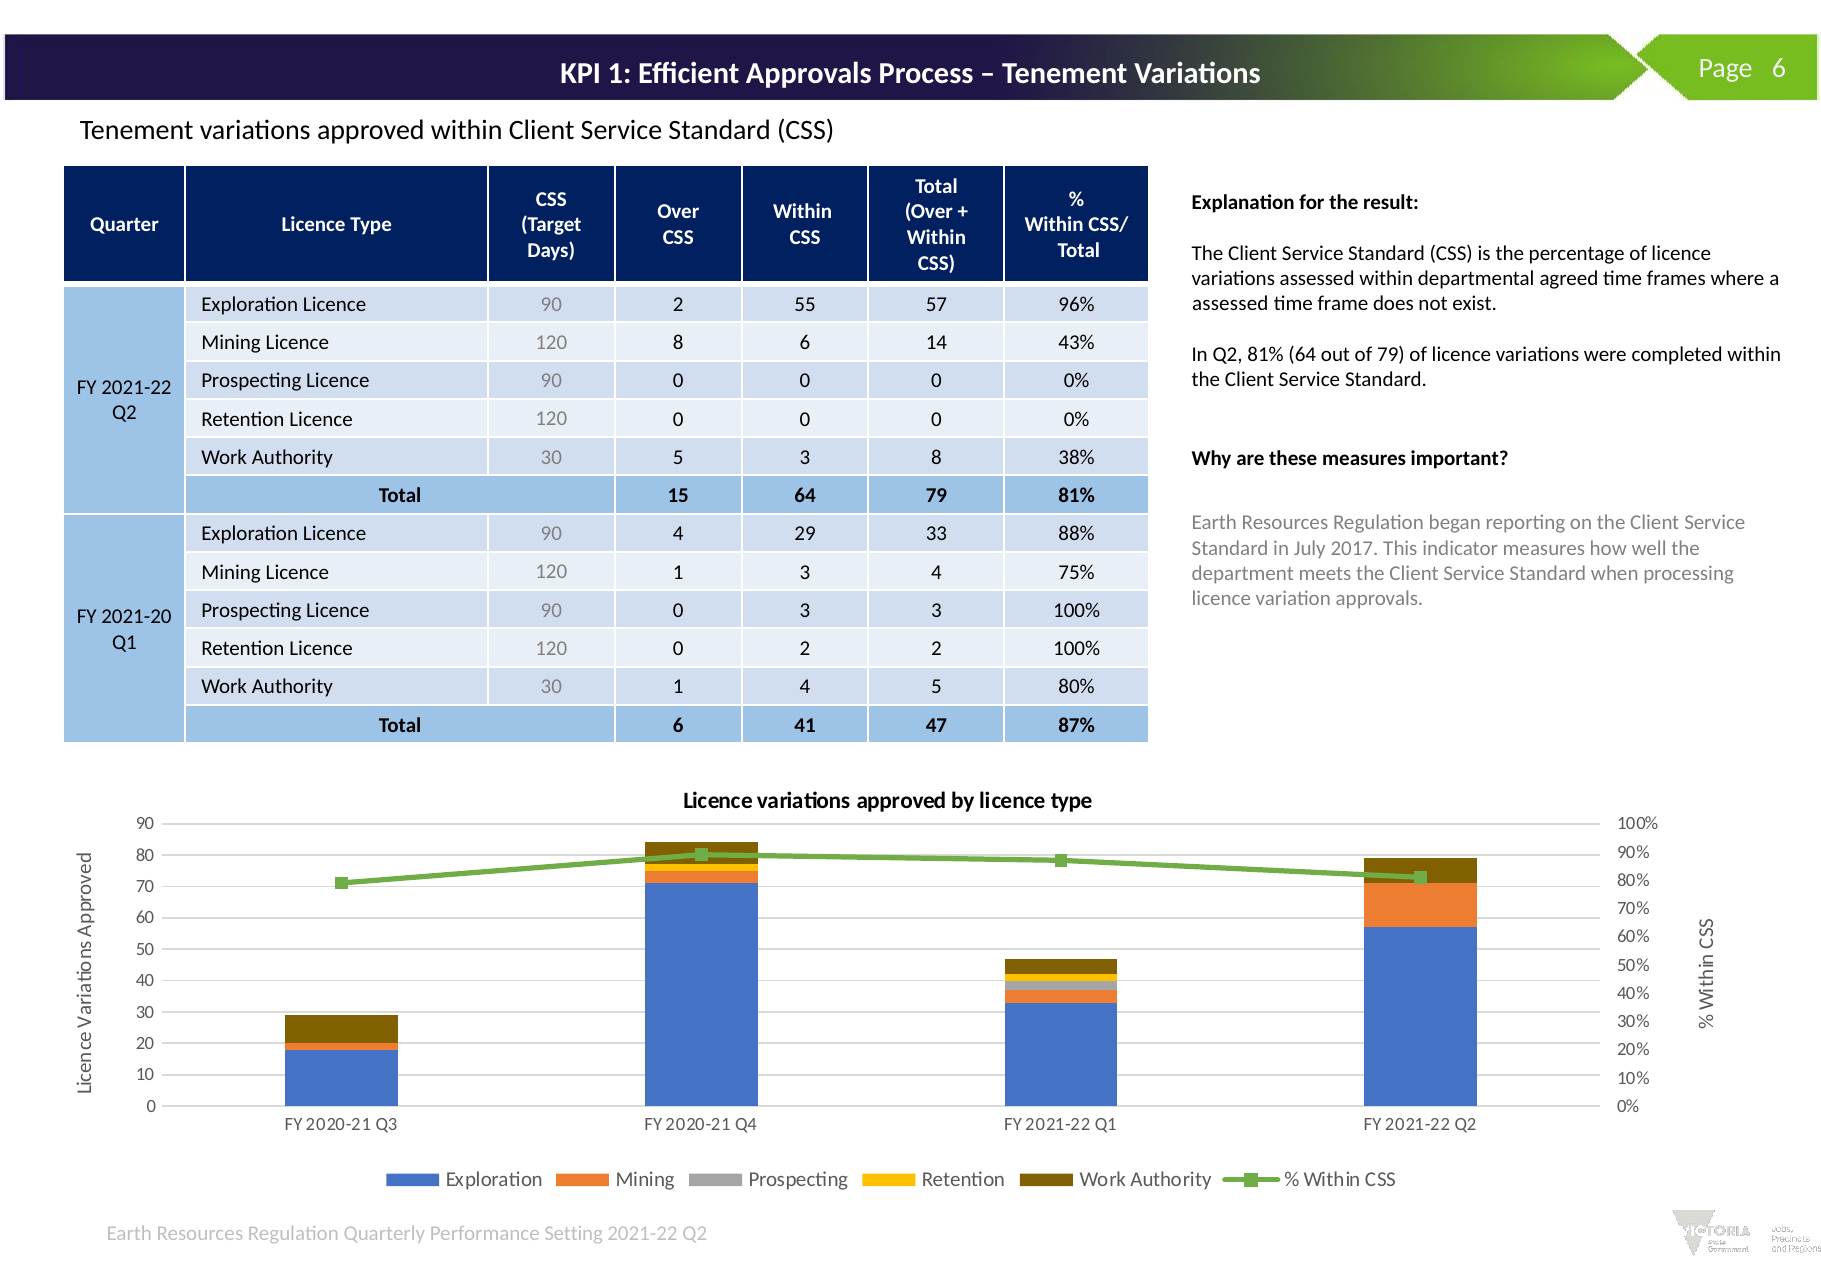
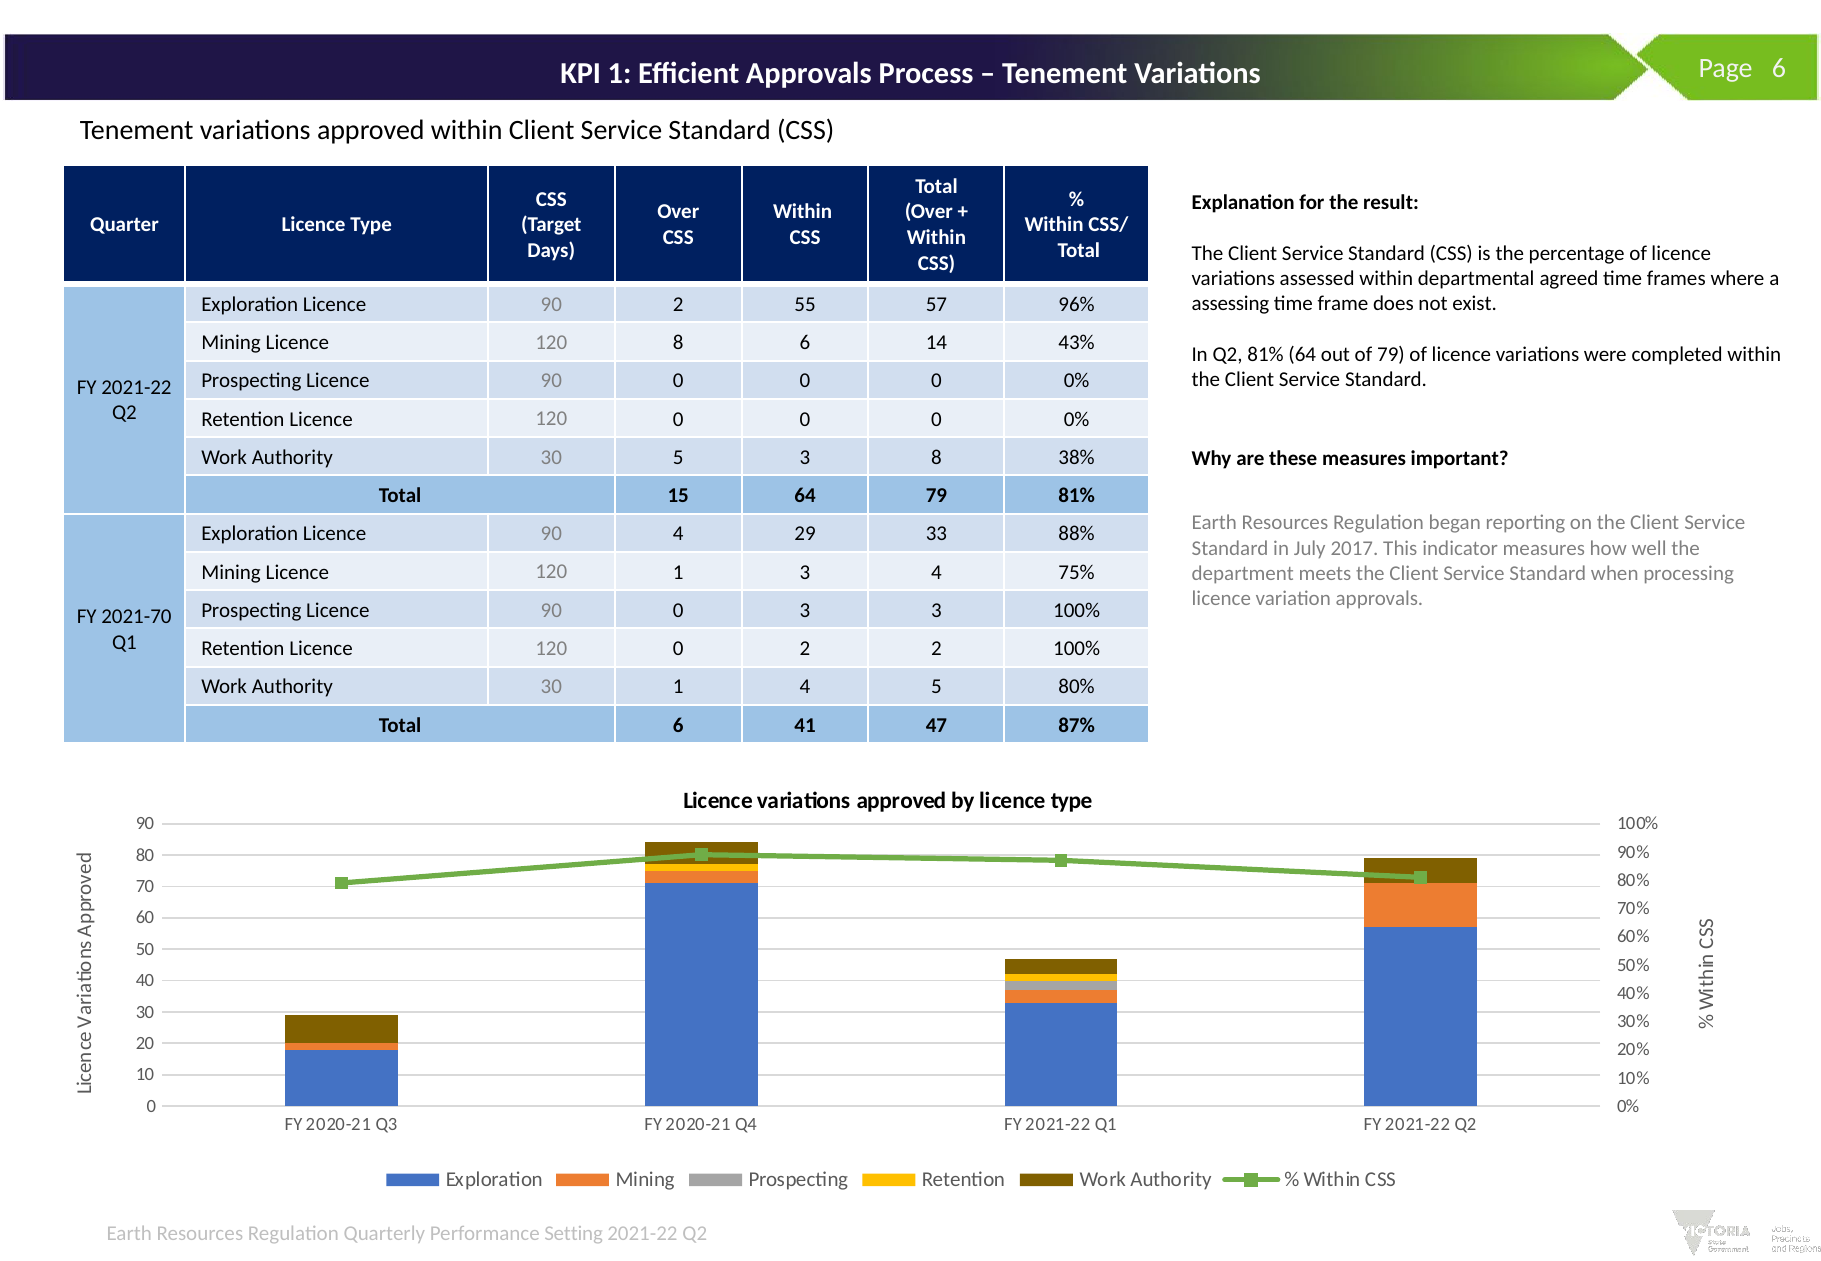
assessed at (1230, 304): assessed -> assessing
2021-20: 2021-20 -> 2021-70
